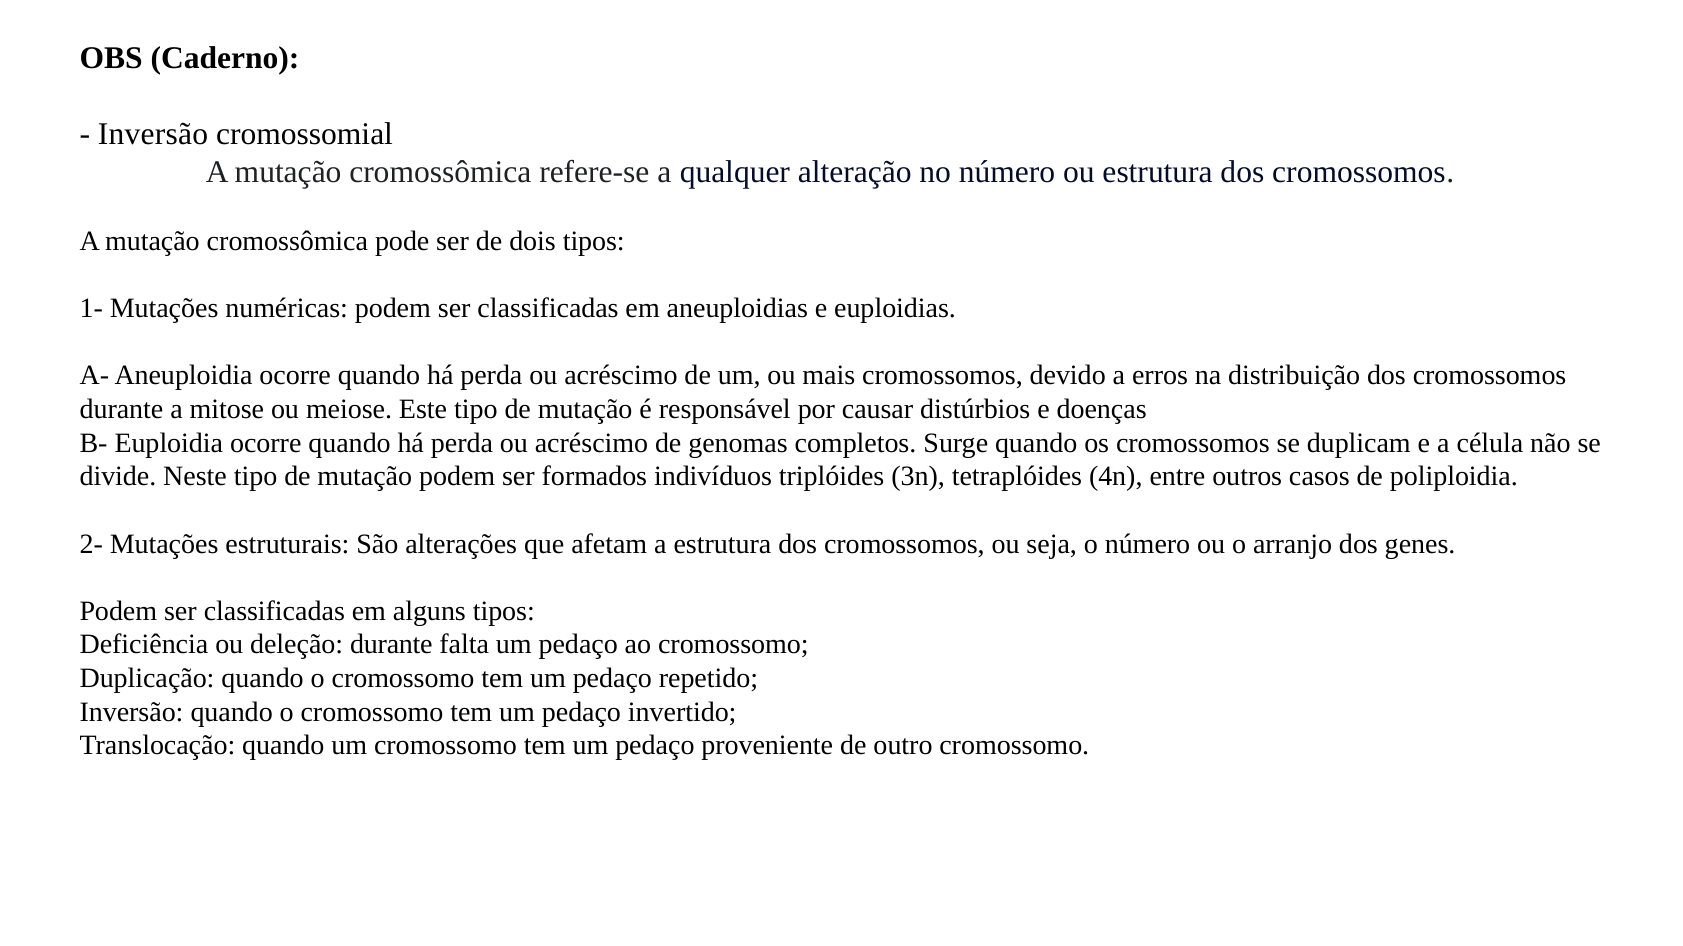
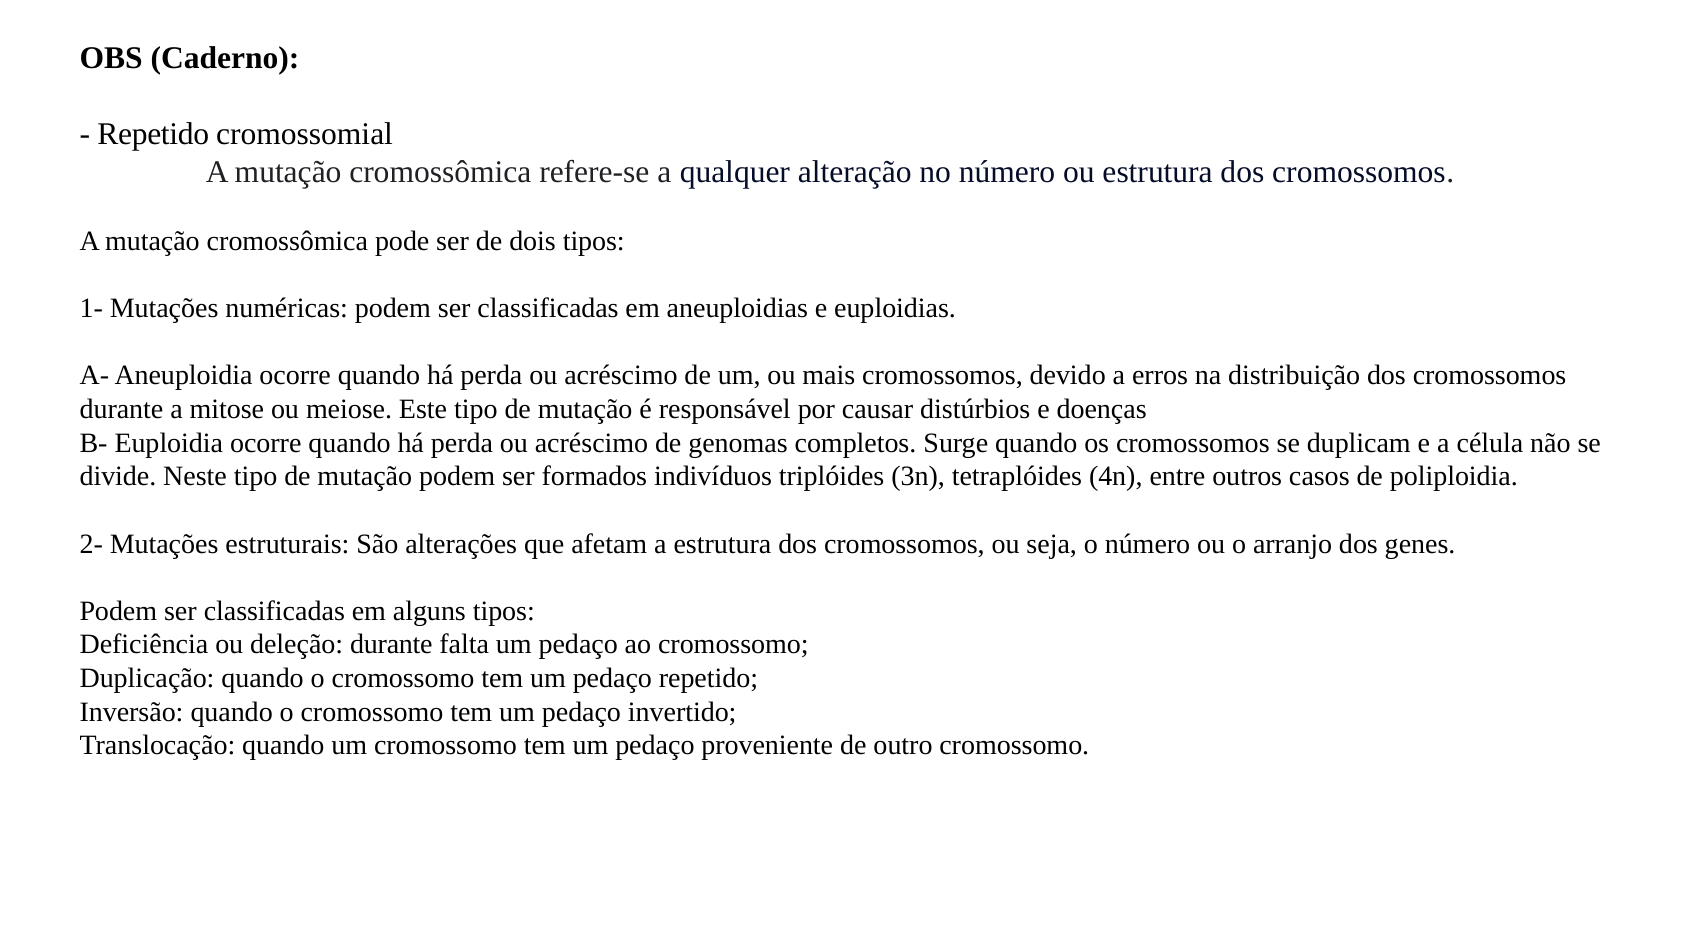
Inversão at (153, 134): Inversão -> Repetido
